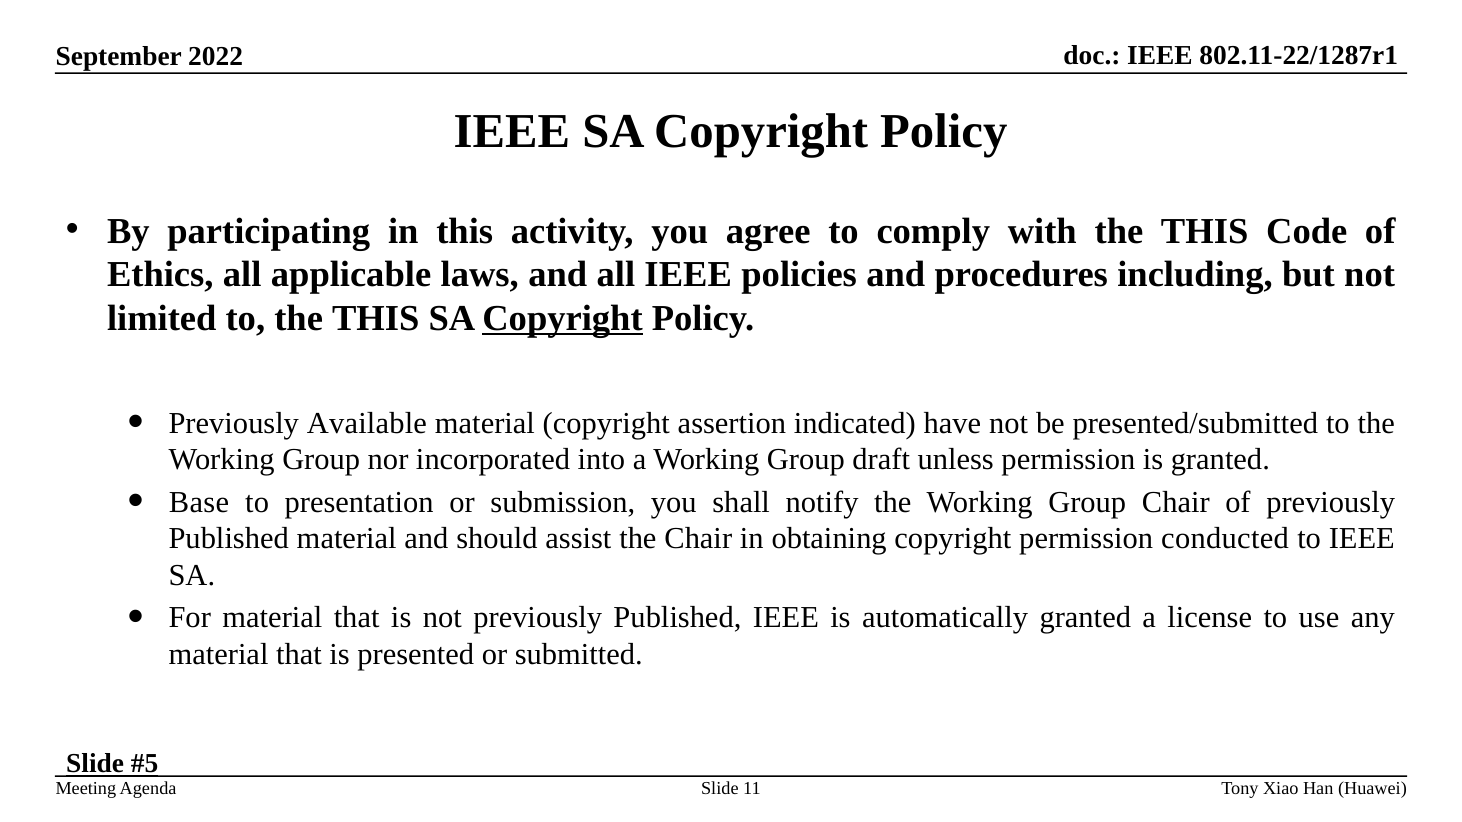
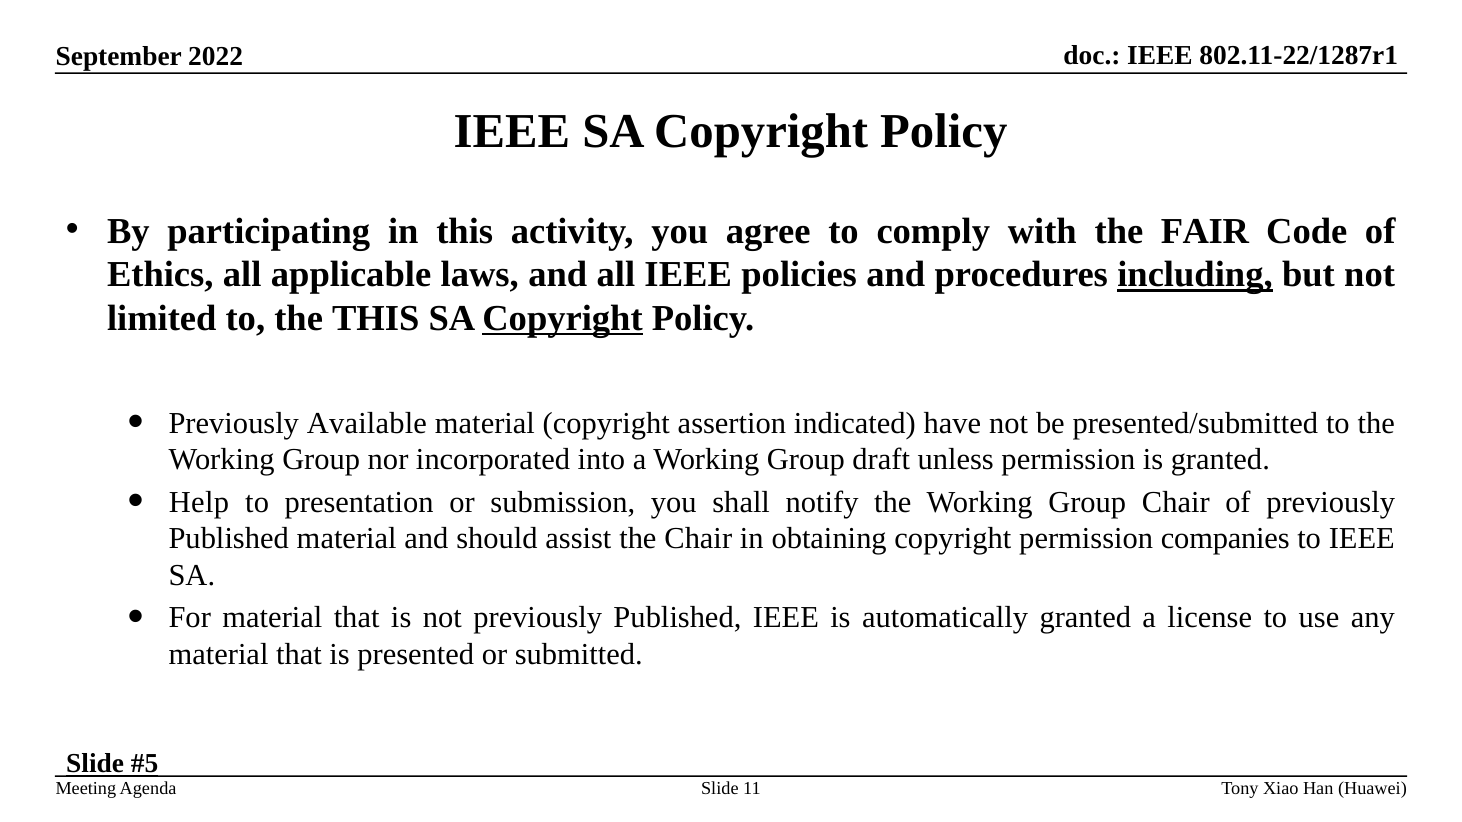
with the THIS: THIS -> FAIR
including underline: none -> present
Base: Base -> Help
conducted: conducted -> companies
